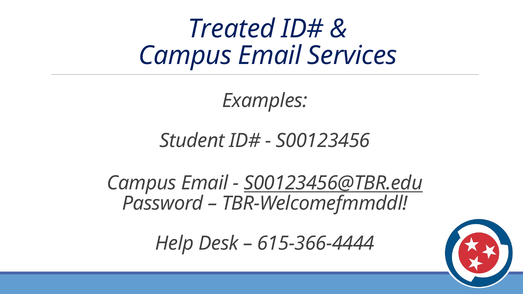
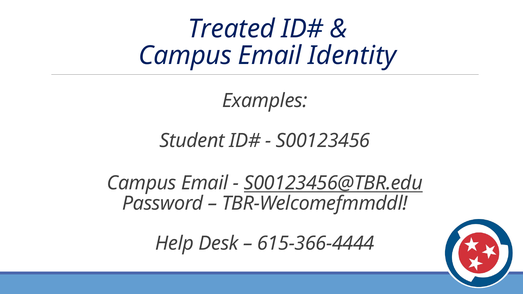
Services: Services -> Identity
